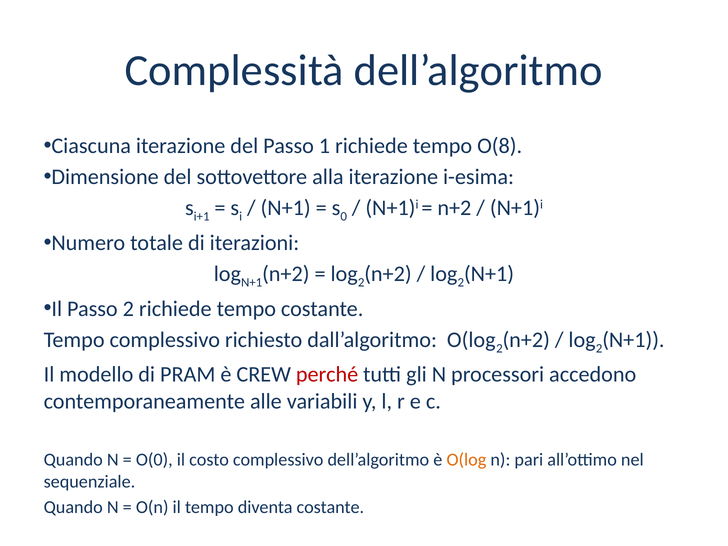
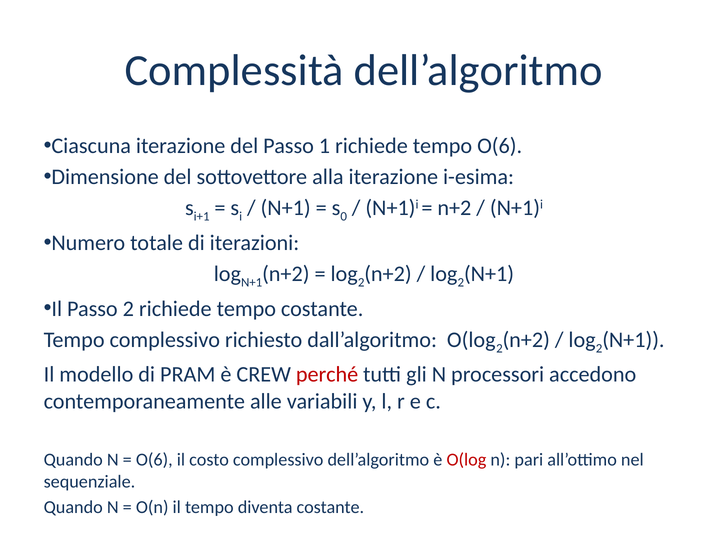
tempo O(8: O(8 -> O(6
O(0 at (154, 460): O(0 -> O(6
O(log at (466, 460) colour: orange -> red
